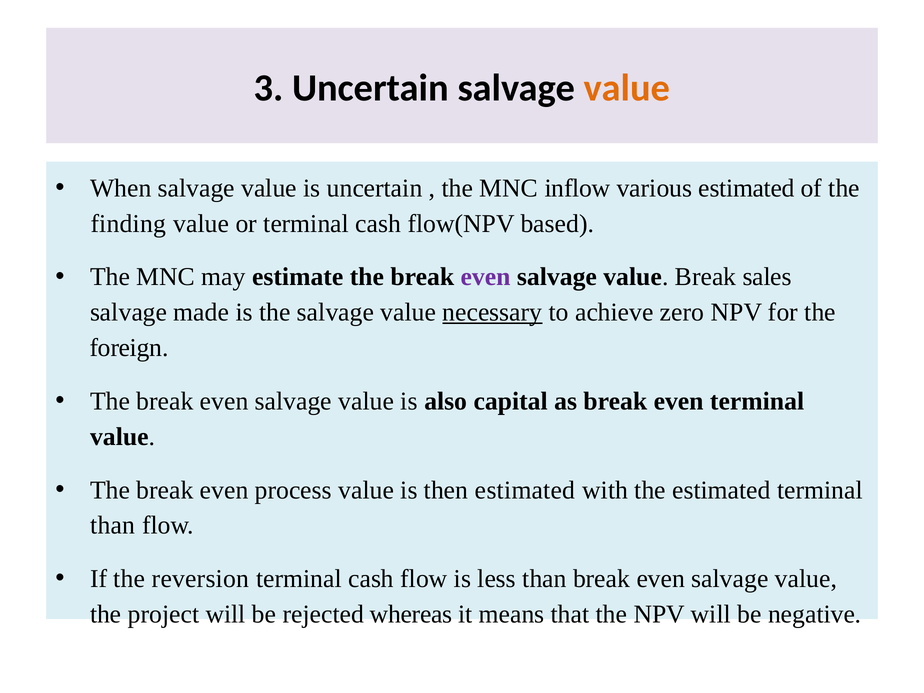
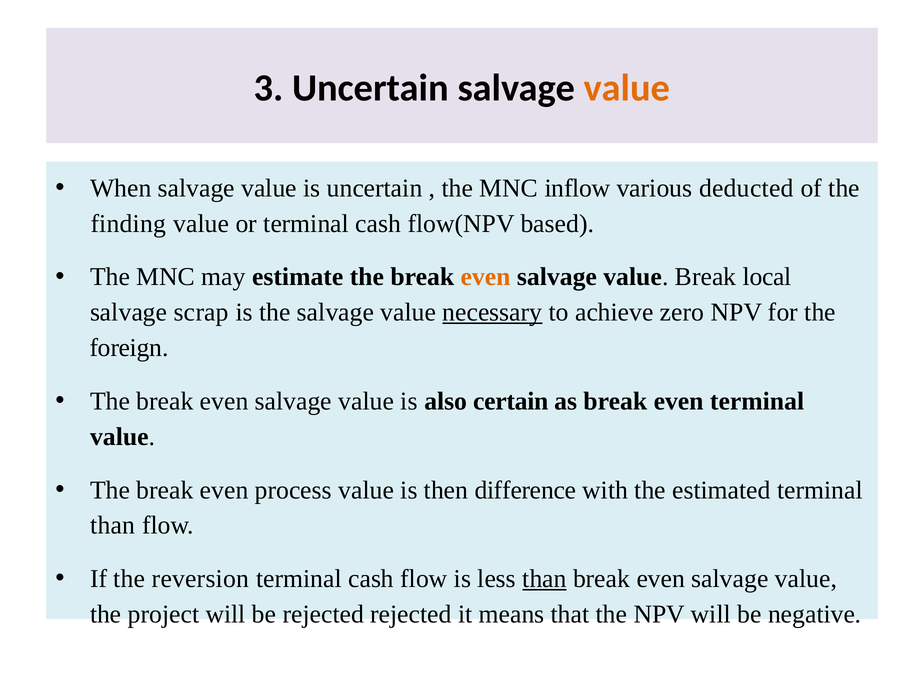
various estimated: estimated -> deducted
even at (486, 277) colour: purple -> orange
sales: sales -> local
made: made -> scrap
capital: capital -> certain
then estimated: estimated -> difference
than at (544, 579) underline: none -> present
rejected whereas: whereas -> rejected
